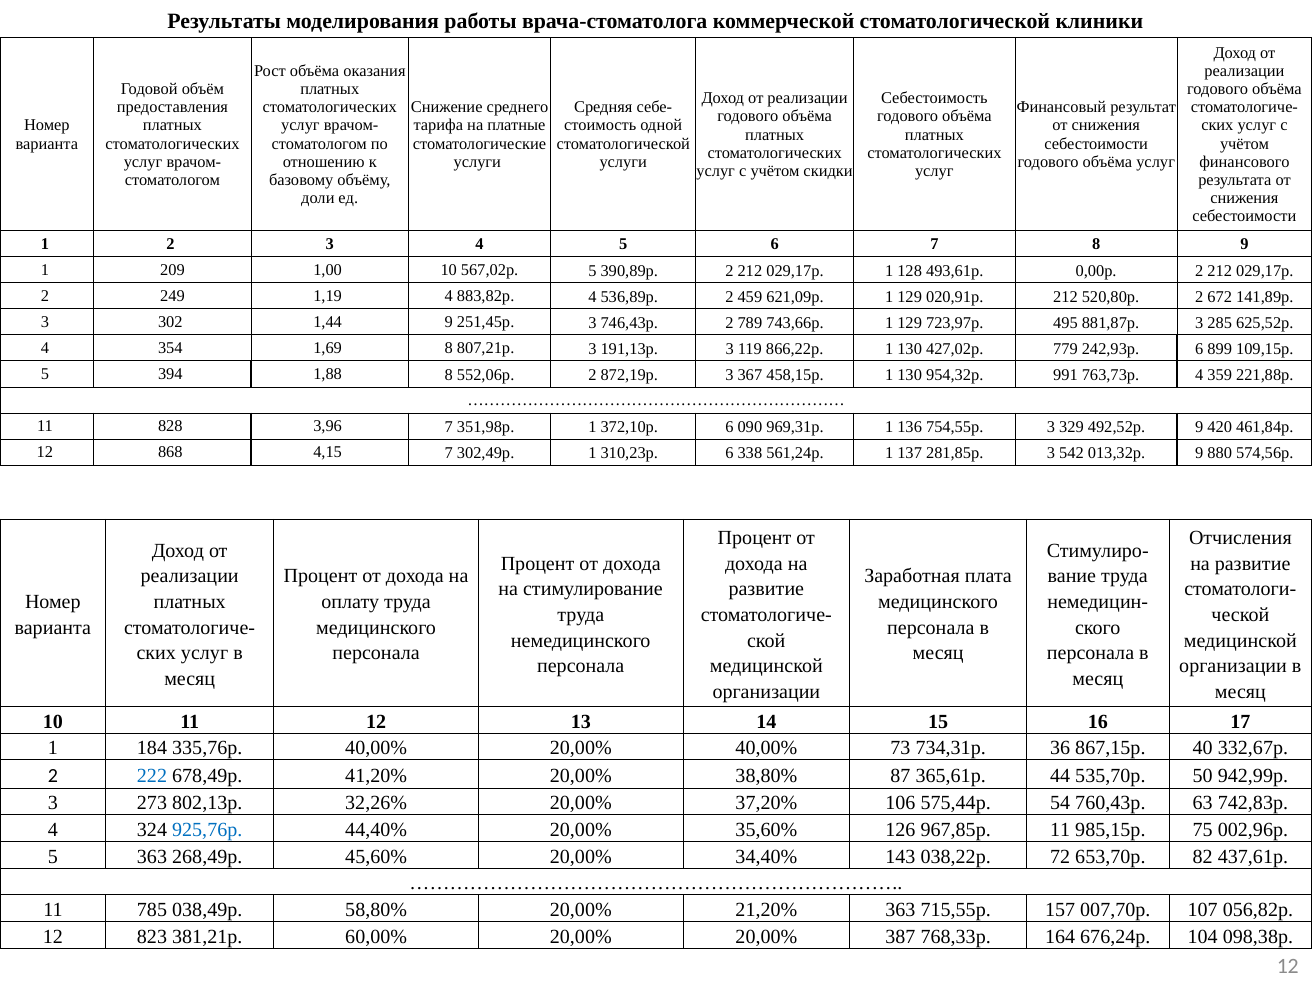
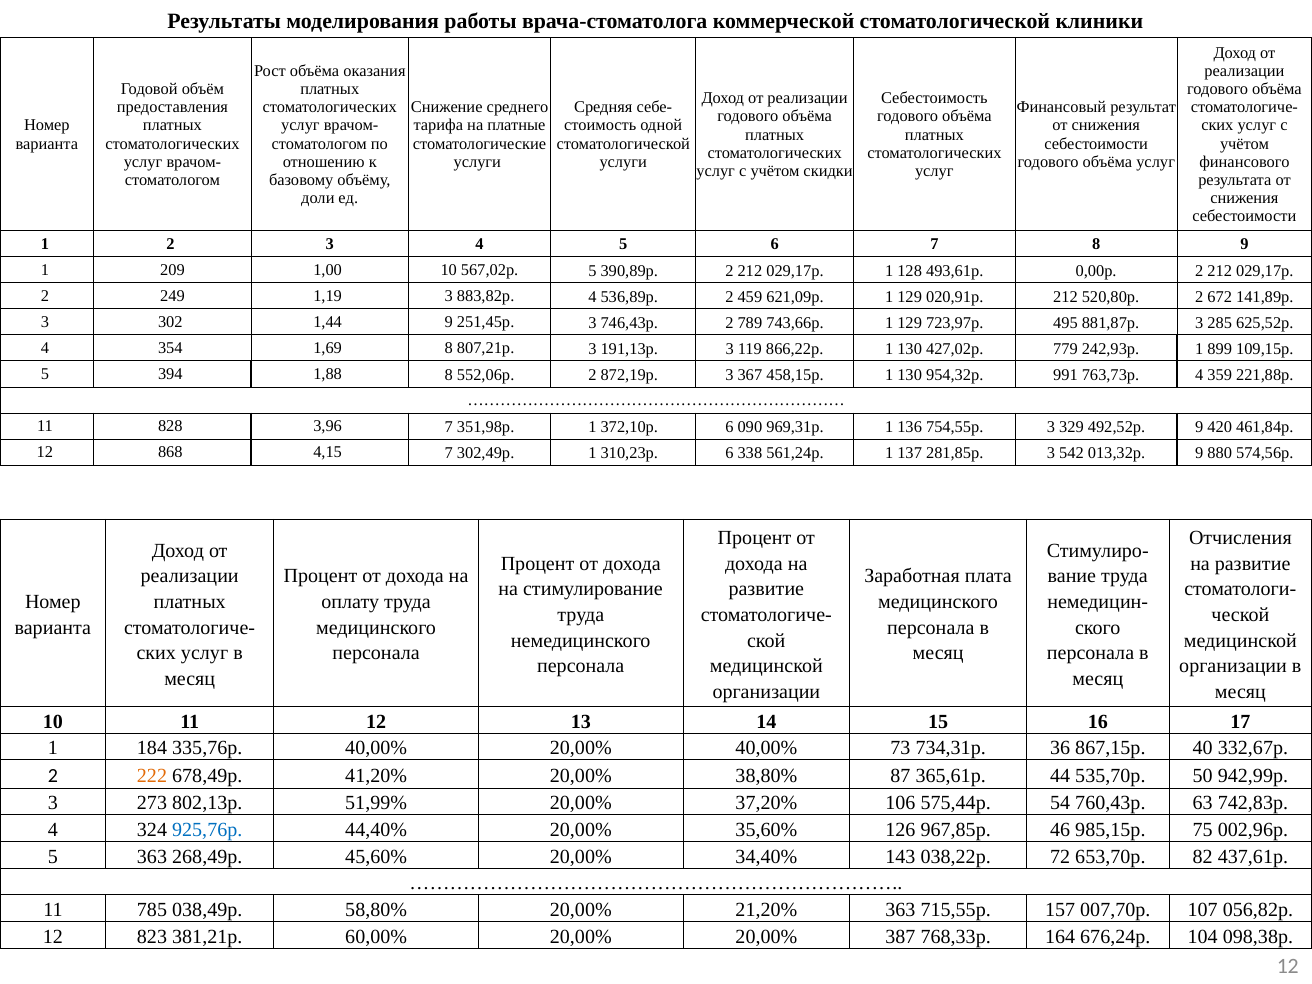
1,19 4: 4 -> 3
242,93р 6: 6 -> 1
222 colour: blue -> orange
32,26%: 32,26% -> 51,99%
967,85р 11: 11 -> 46
